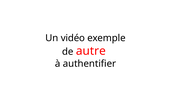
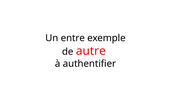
vidéo: vidéo -> entre
